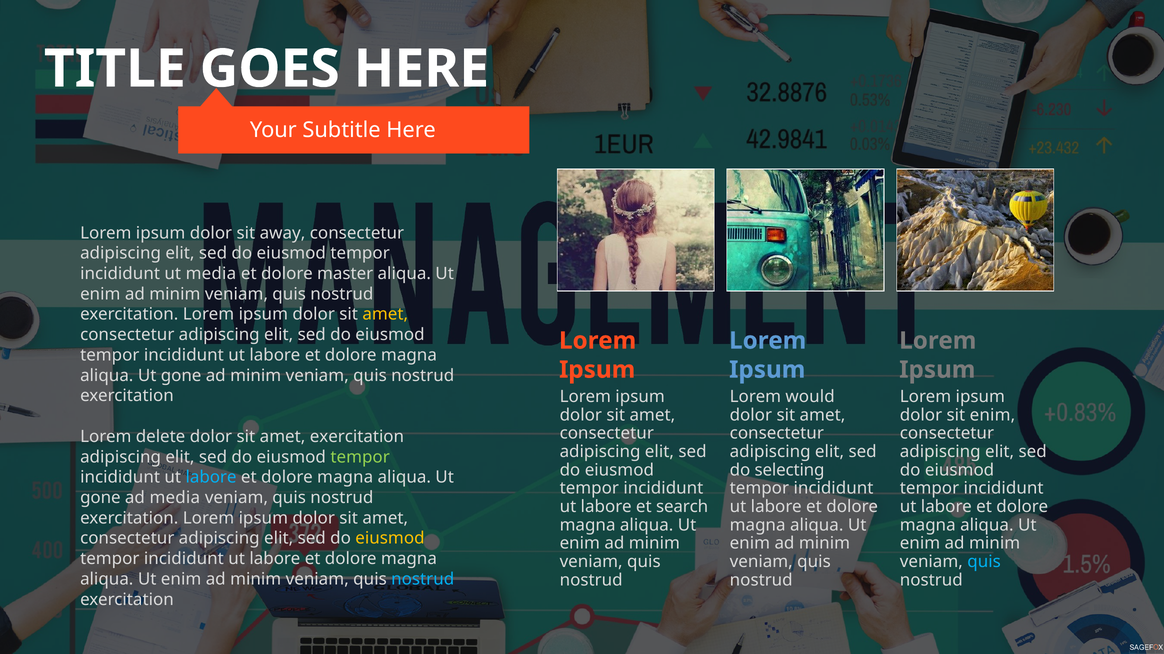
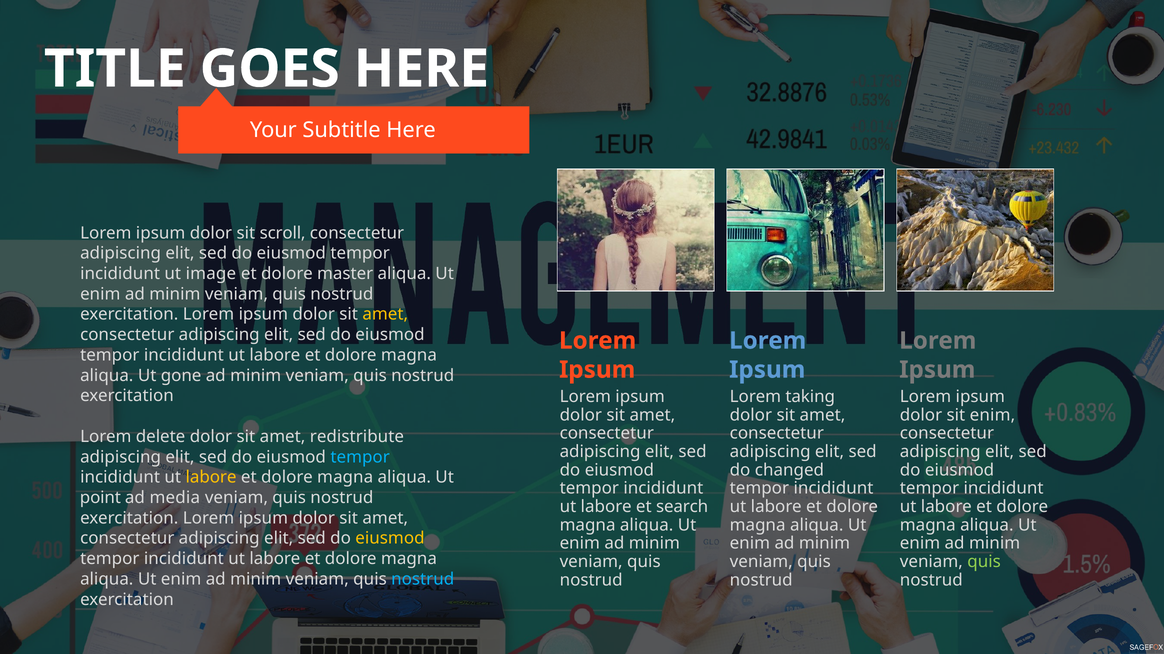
away: away -> scroll
ut media: media -> image
would: would -> taking
amet exercitation: exercitation -> redistribute
tempor at (360, 457) colour: light green -> light blue
selecting: selecting -> changed
labore at (211, 478) colour: light blue -> yellow
gone at (100, 498): gone -> point
quis at (984, 562) colour: light blue -> light green
